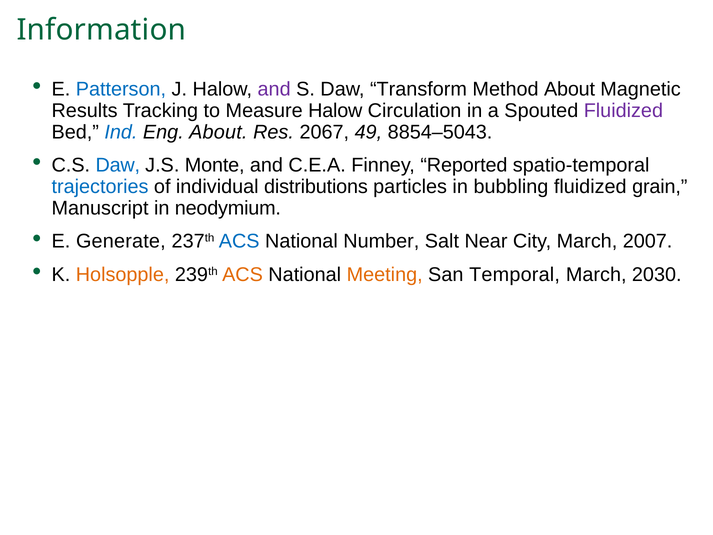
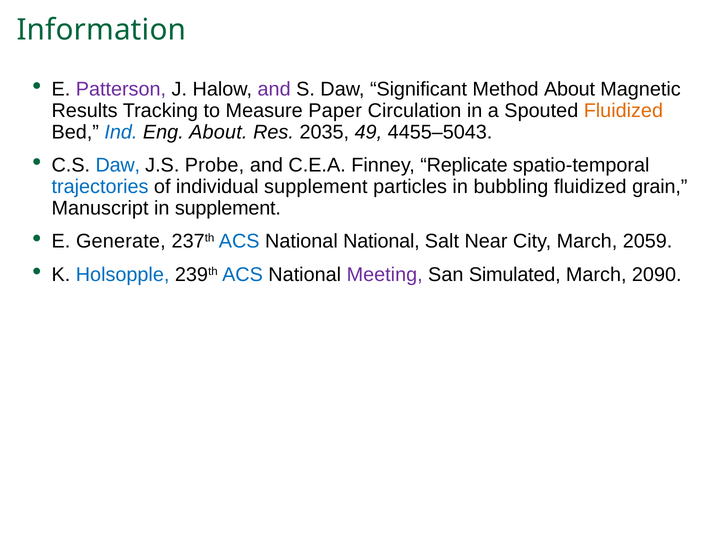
Patterson colour: blue -> purple
Transform: Transform -> Significant
Measure Halow: Halow -> Paper
Fluidized at (623, 111) colour: purple -> orange
2067: 2067 -> 2035
8854–5043: 8854–5043 -> 4455–5043
Monte: Monte -> Probe
Reported: Reported -> Replicate
individual distributions: distributions -> supplement
in neodymium: neodymium -> supplement
National Number: Number -> National
2007: 2007 -> 2059
Holsopple colour: orange -> blue
ACS at (243, 275) colour: orange -> blue
Meeting colour: orange -> purple
Temporal: Temporal -> Simulated
2030: 2030 -> 2090
